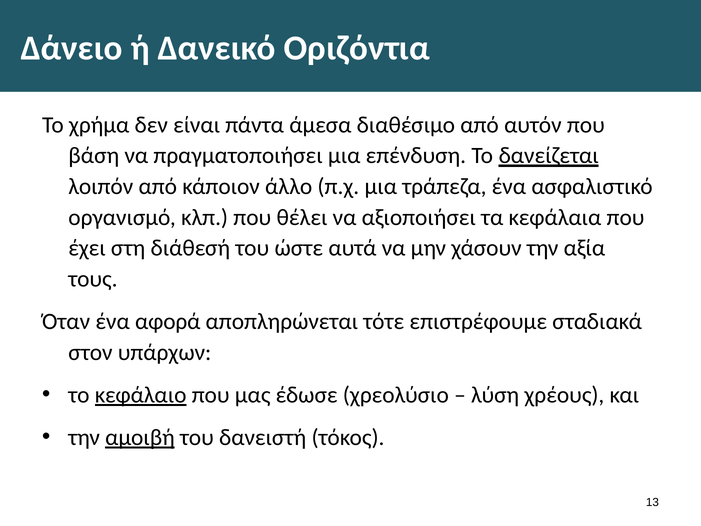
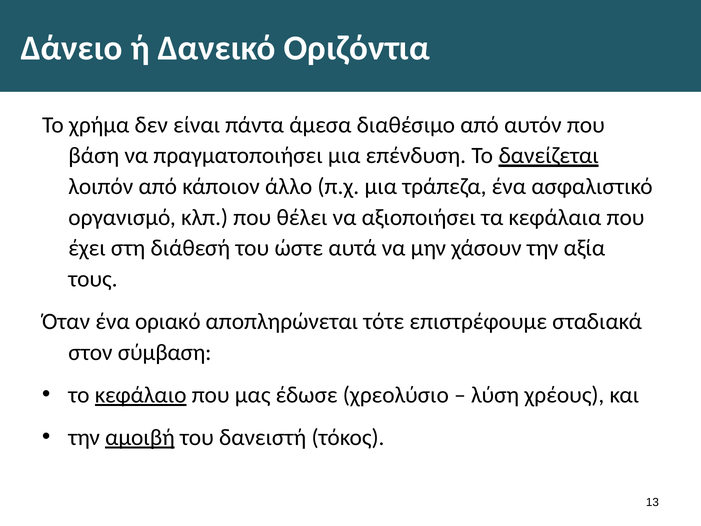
αφορά: αφορά -> οριακό
υπάρχων: υπάρχων -> σύμβαση
